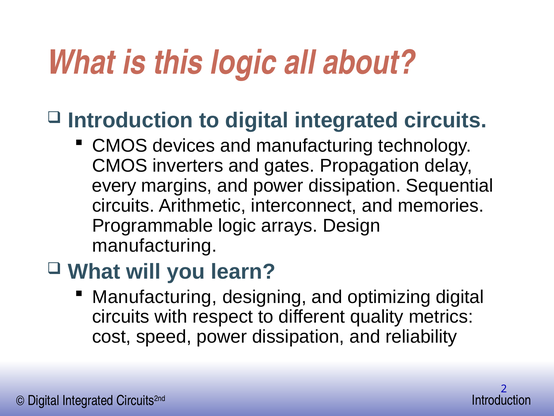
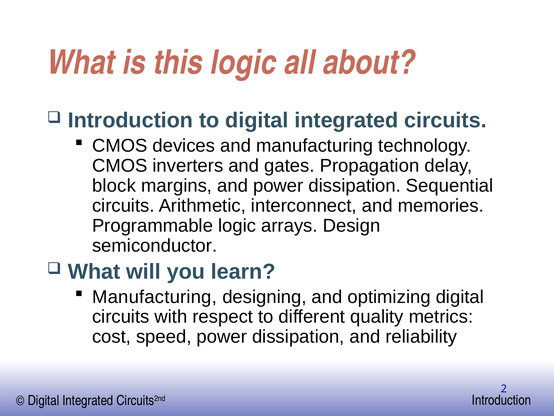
every: every -> block
manufacturing at (155, 245): manufacturing -> semiconductor
